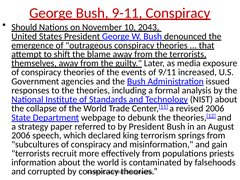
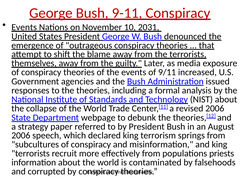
Should at (24, 27): Should -> Events
2043: 2043 -> 2031
and gain: gain -> king
